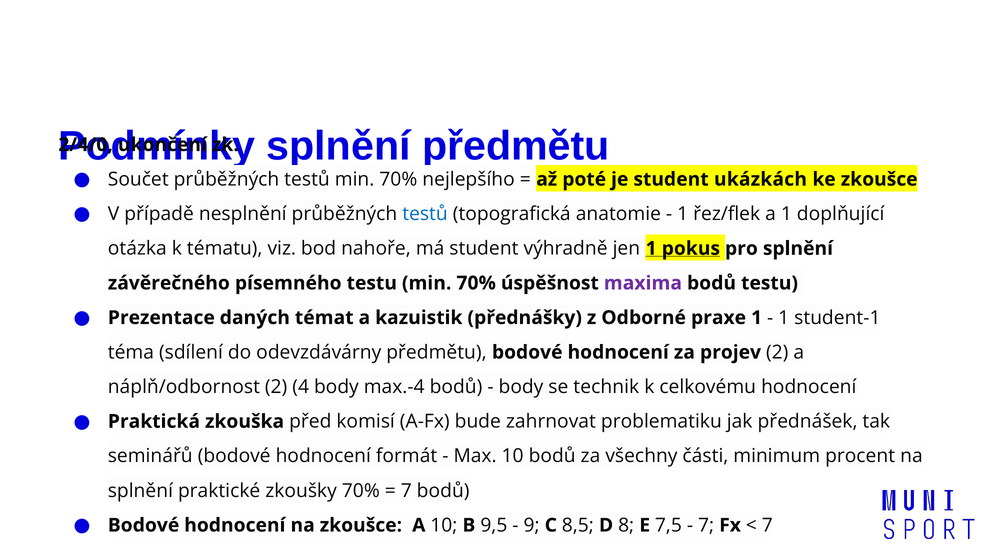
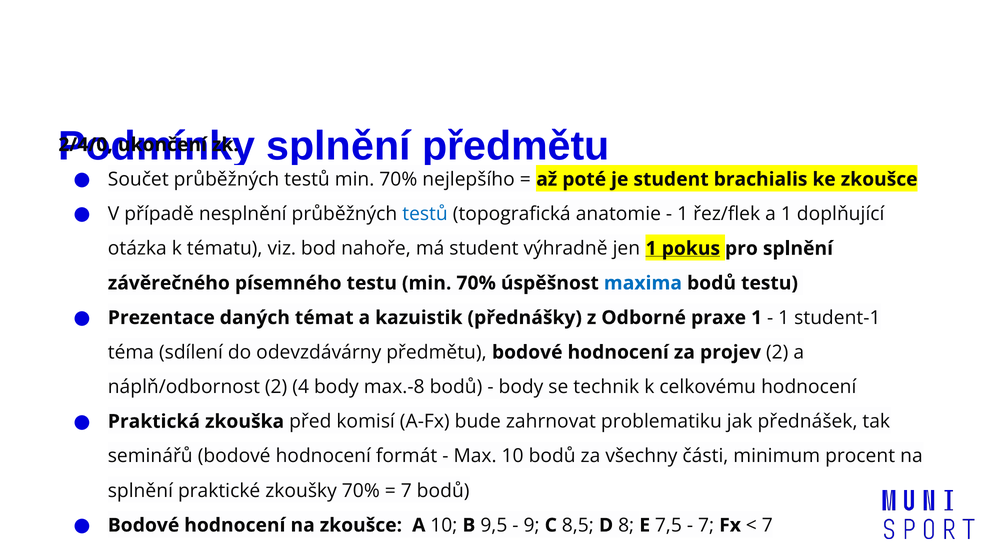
ukázkách: ukázkách -> brachialis
maxima colour: purple -> blue
max.-4: max.-4 -> max.-8
